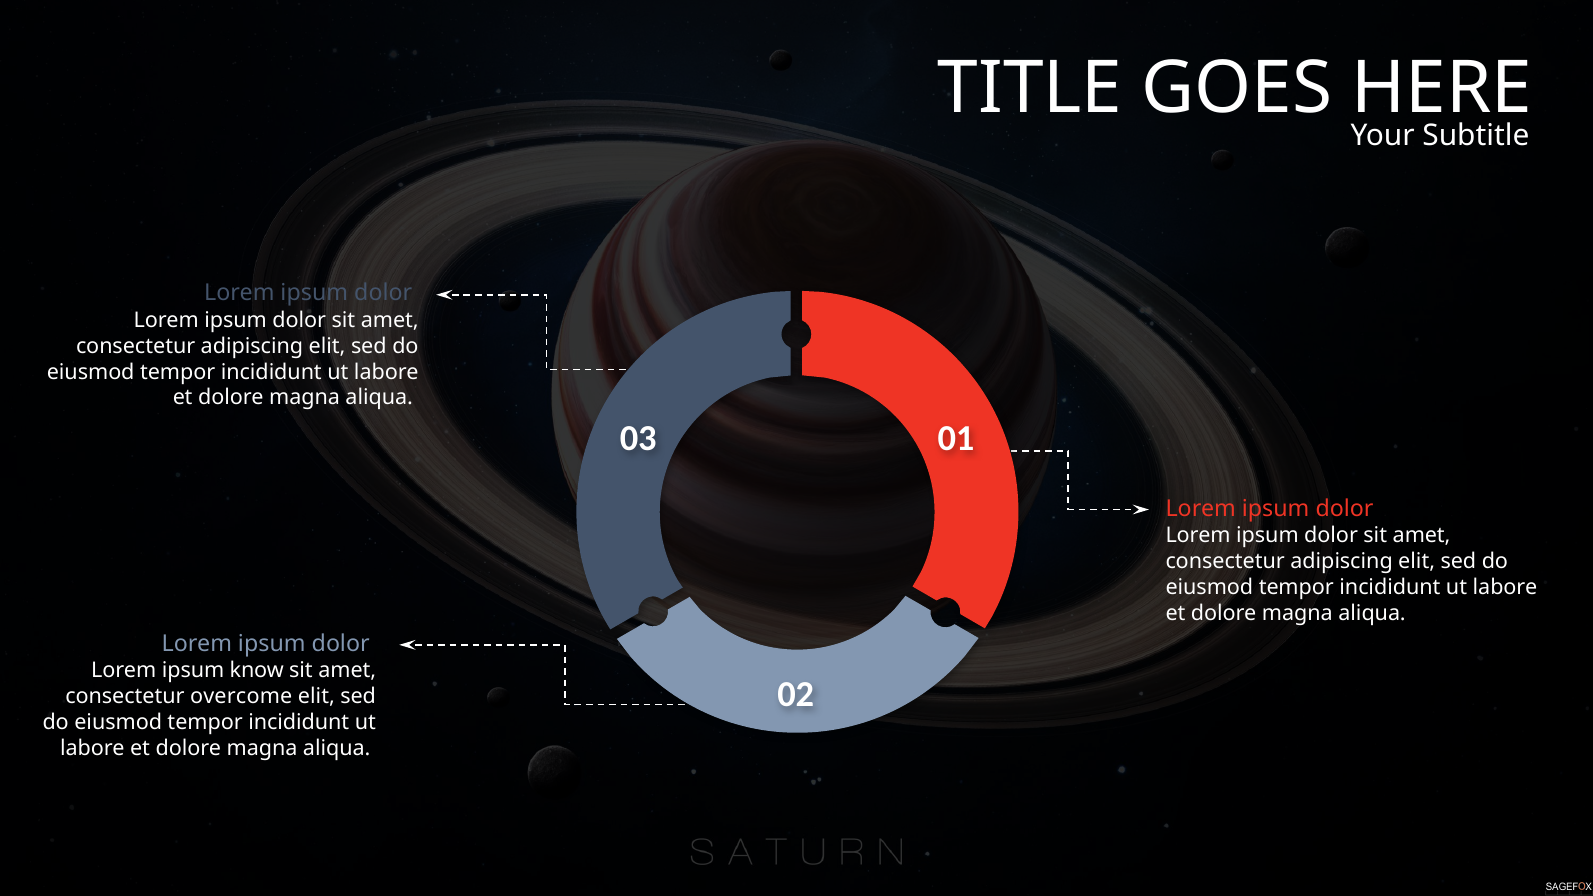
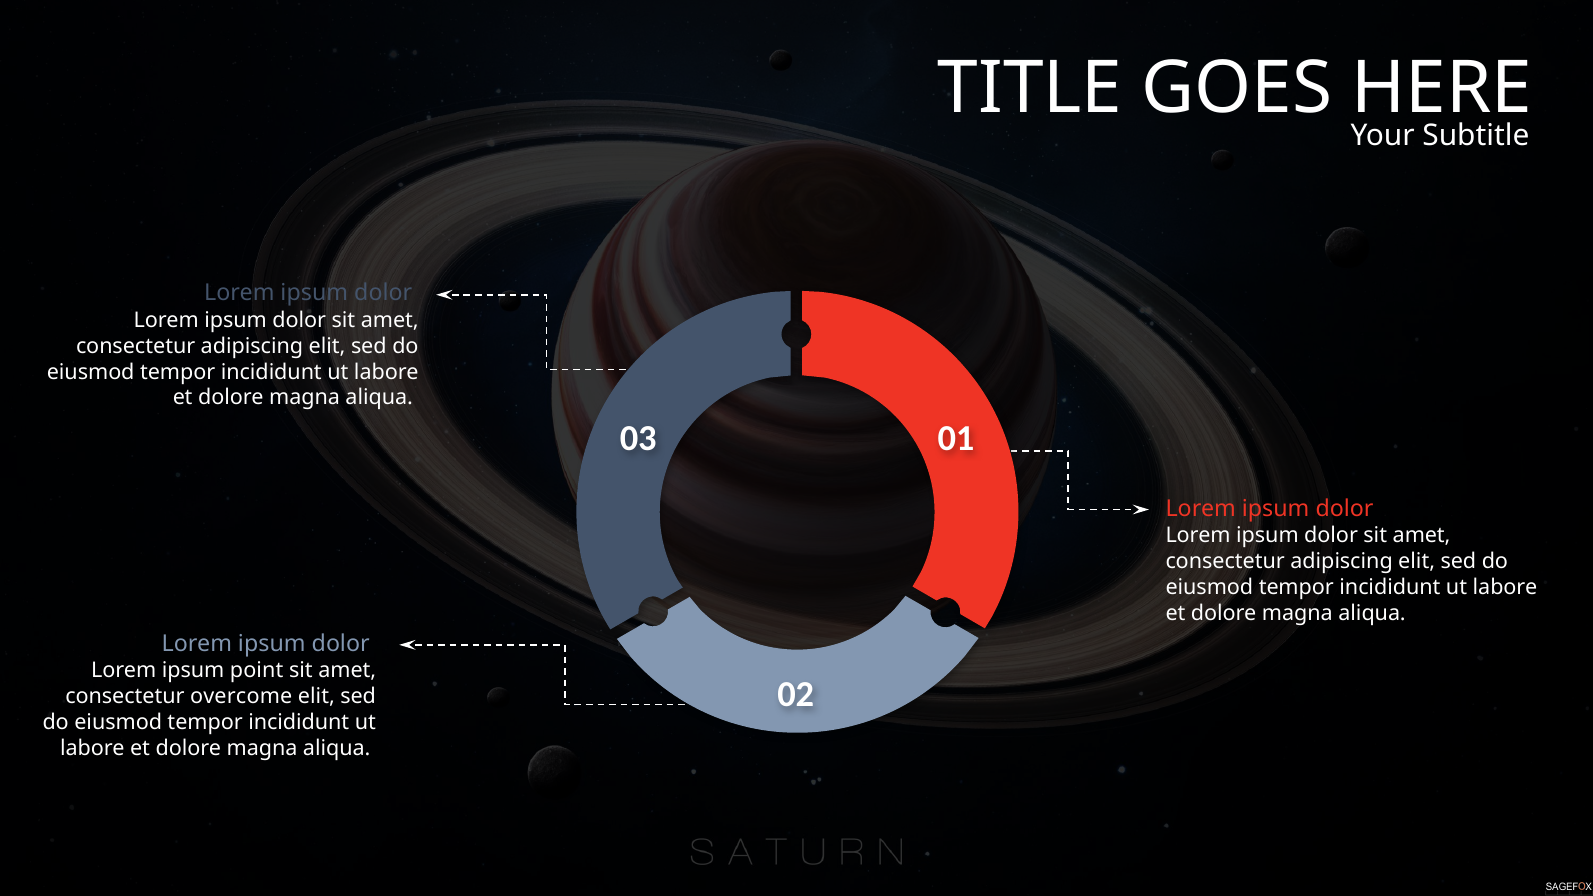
know: know -> point
